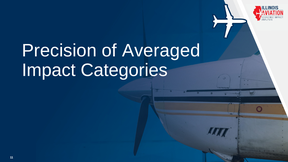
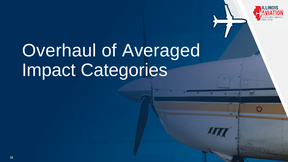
Precision: Precision -> Overhaul
